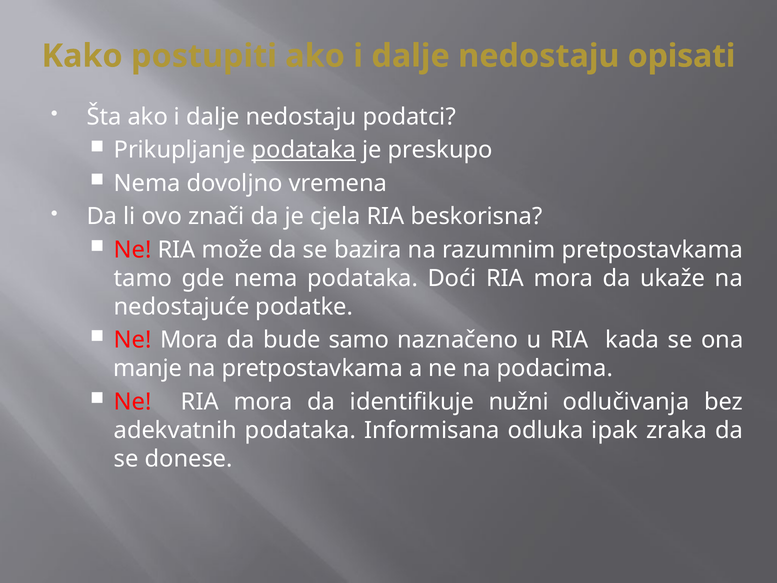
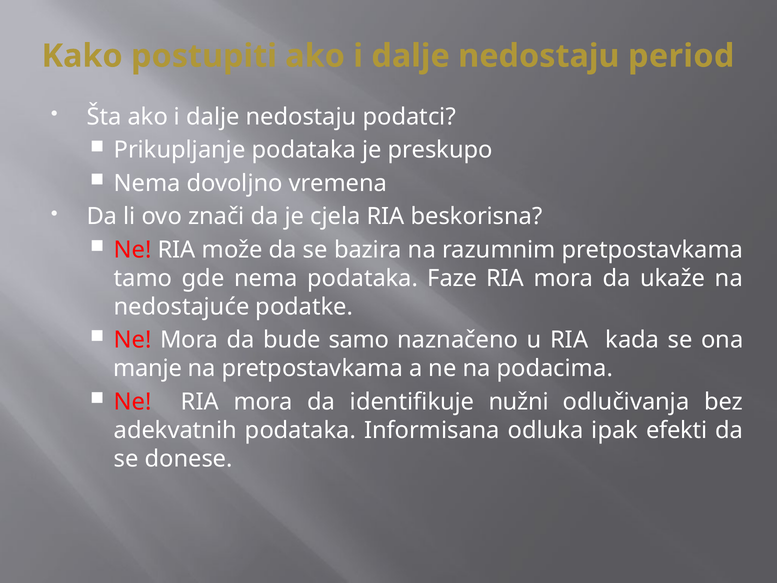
opisati: opisati -> period
podataka at (304, 150) underline: present -> none
Doći: Doći -> Faze
zraka: zraka -> efekti
